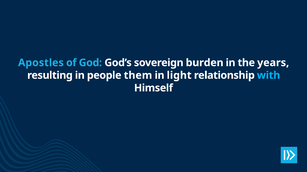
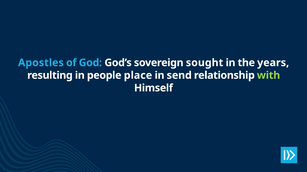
burden: burden -> sought
them: them -> place
light: light -> send
with colour: light blue -> light green
